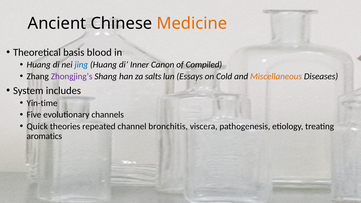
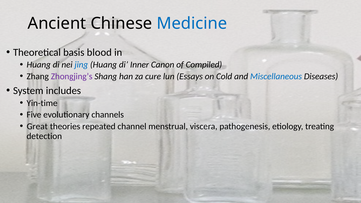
Medicine colour: orange -> blue
salts: salts -> cure
Miscellaneous colour: orange -> blue
Quick: Quick -> Great
bronchitis: bronchitis -> menstrual
aromatics: aromatics -> detection
